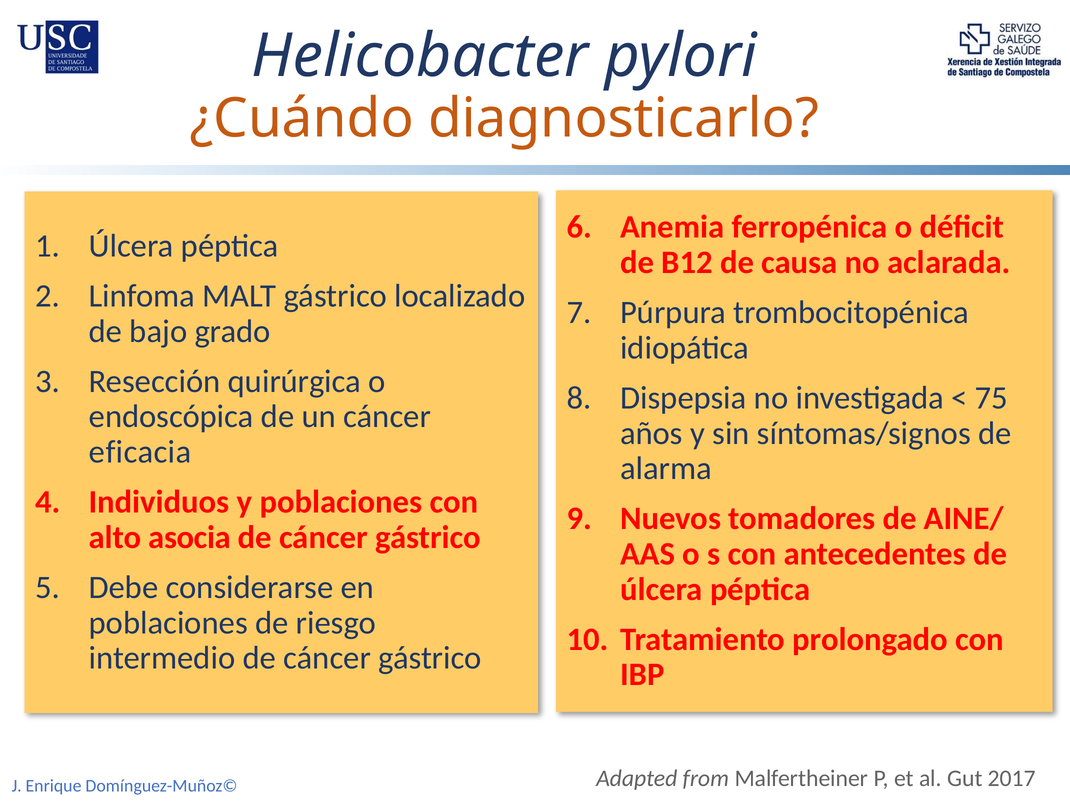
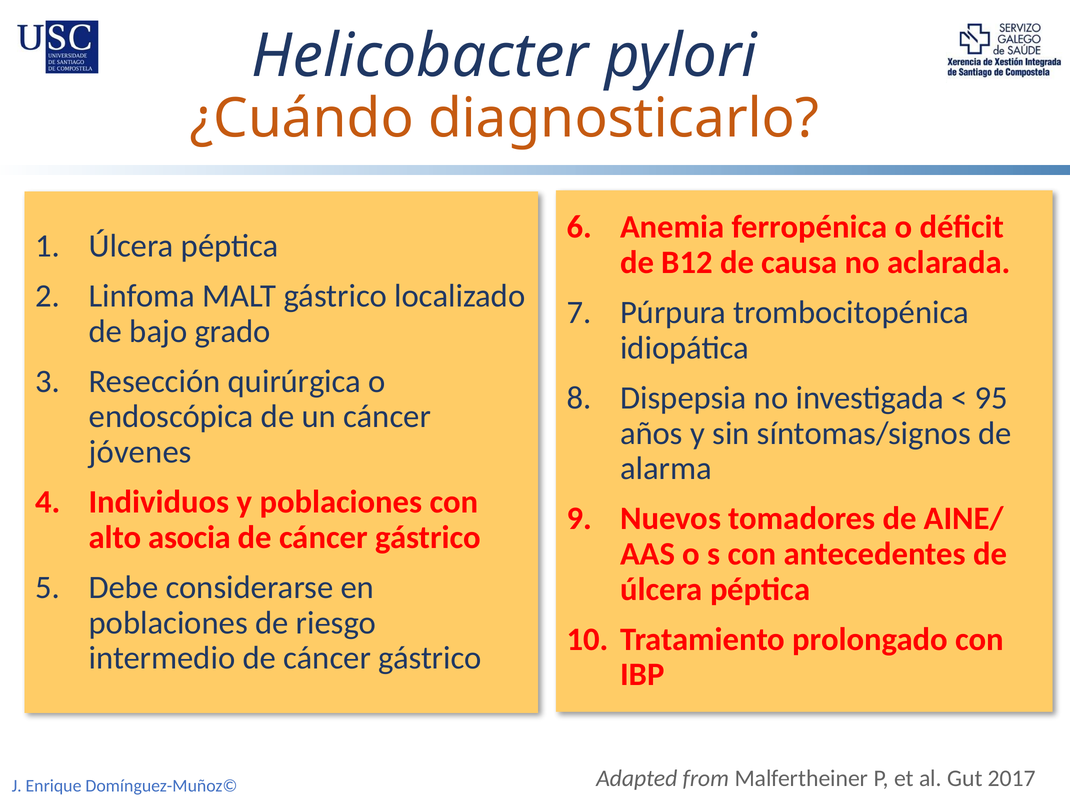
75: 75 -> 95
eficacia: eficacia -> jóvenes
